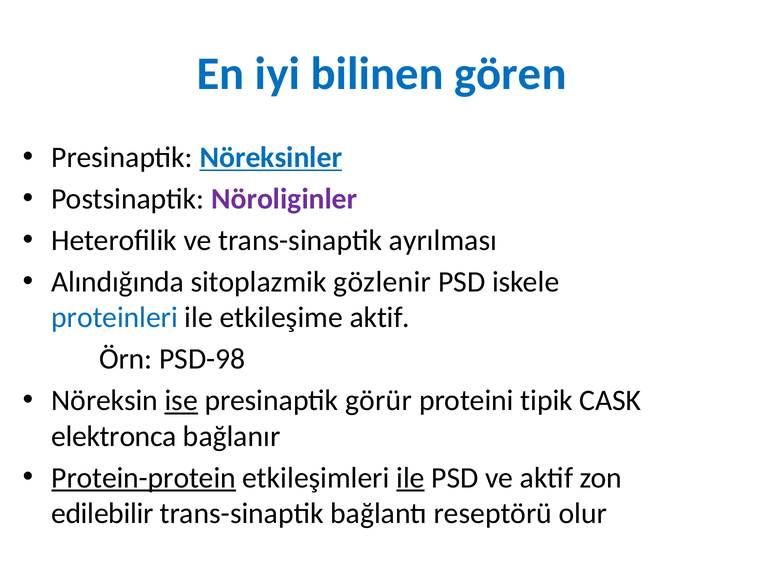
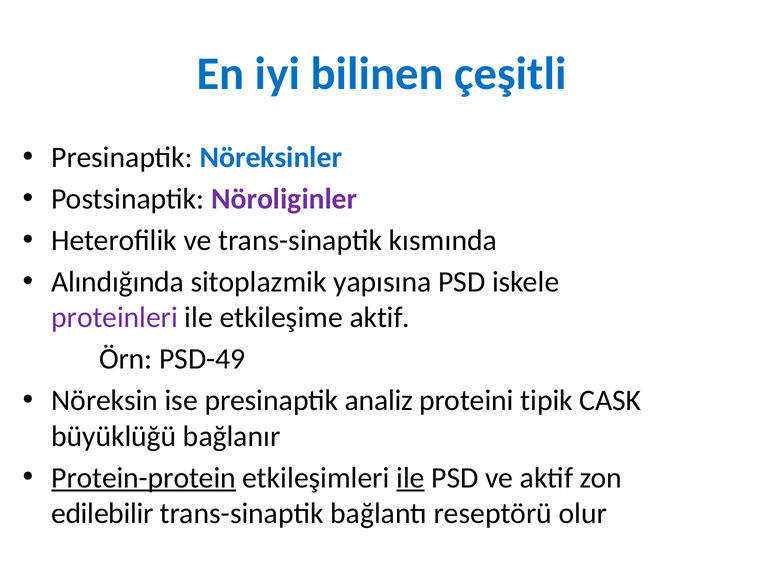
gören: gören -> çeşitli
Nöreksinler underline: present -> none
ayrılması: ayrılması -> kısmında
gözlenir: gözlenir -> yapısına
proteinleri colour: blue -> purple
PSD-98: PSD-98 -> PSD-49
ise underline: present -> none
görür: görür -> analiz
elektronca: elektronca -> büyüklüğü
